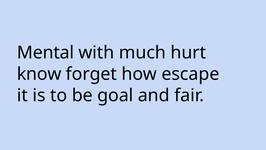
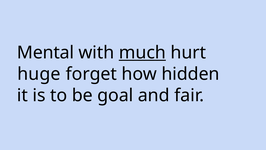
much underline: none -> present
know: know -> huge
escape: escape -> hidden
